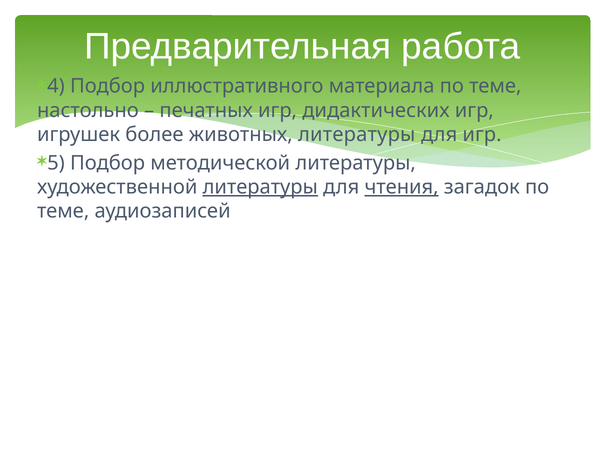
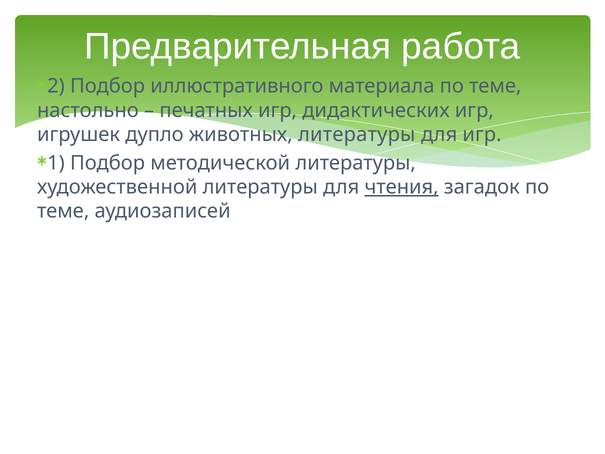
4: 4 -> 2
более: более -> дупло
5: 5 -> 1
литературы at (260, 187) underline: present -> none
